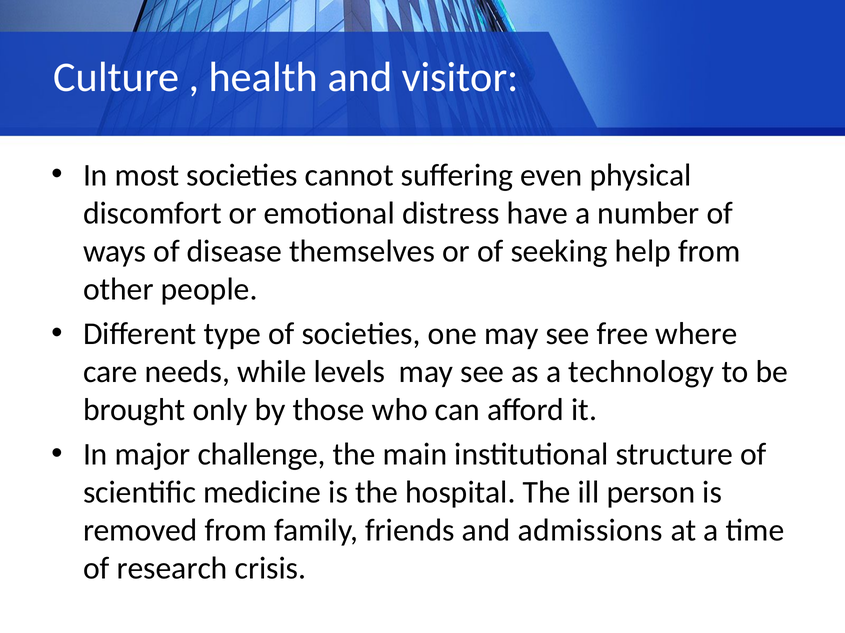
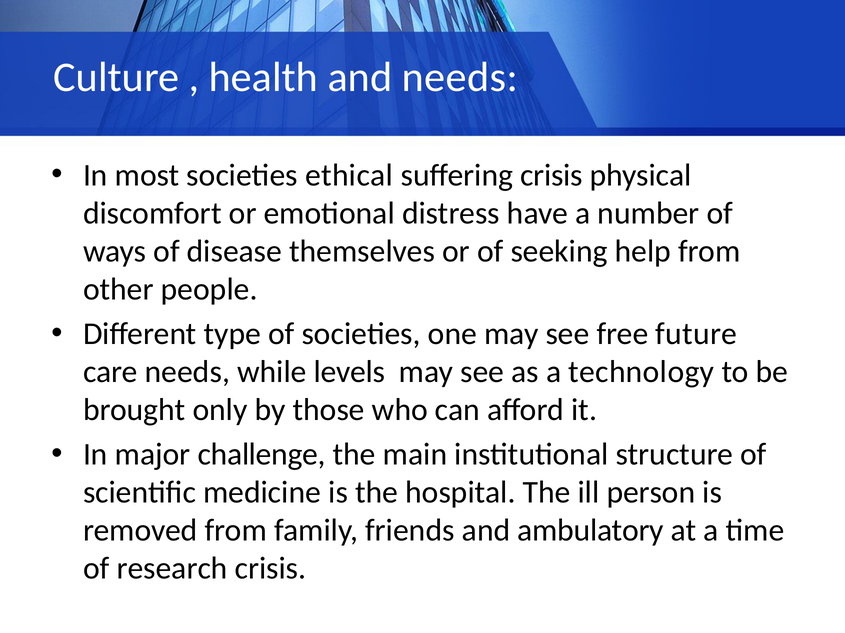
and visitor: visitor -> needs
cannot: cannot -> ethical
suffering even: even -> crisis
where: where -> future
admissions: admissions -> ambulatory
